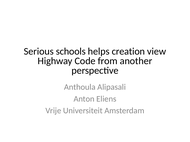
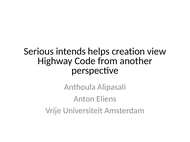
schools: schools -> intends
